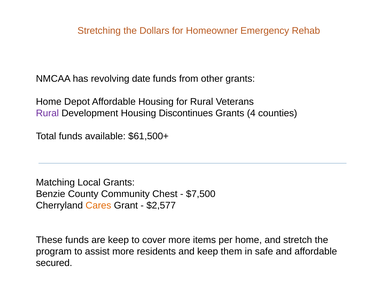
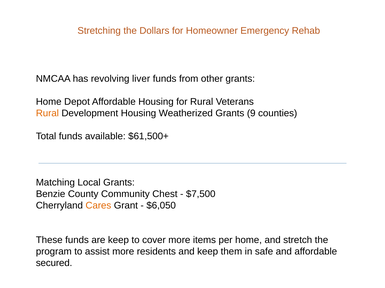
date: date -> liver
Rural at (47, 114) colour: purple -> orange
Discontinues: Discontinues -> Weatherized
4: 4 -> 9
$2,577: $2,577 -> $6,050
